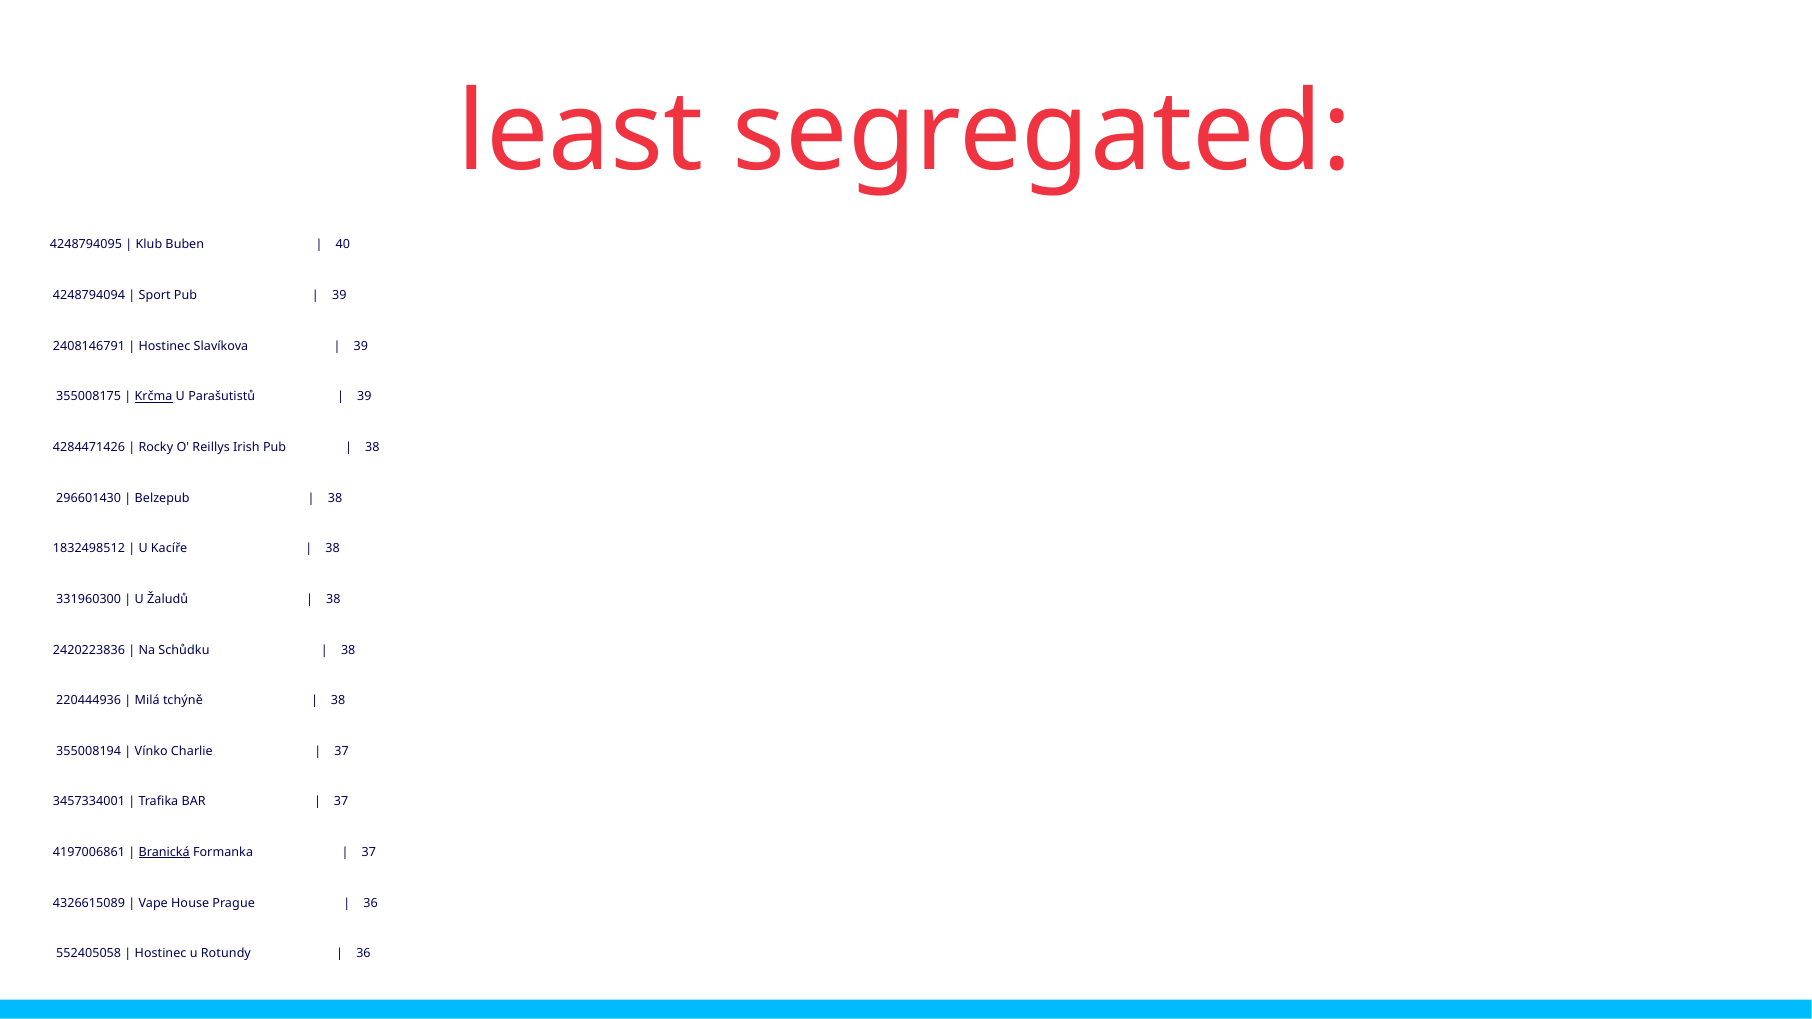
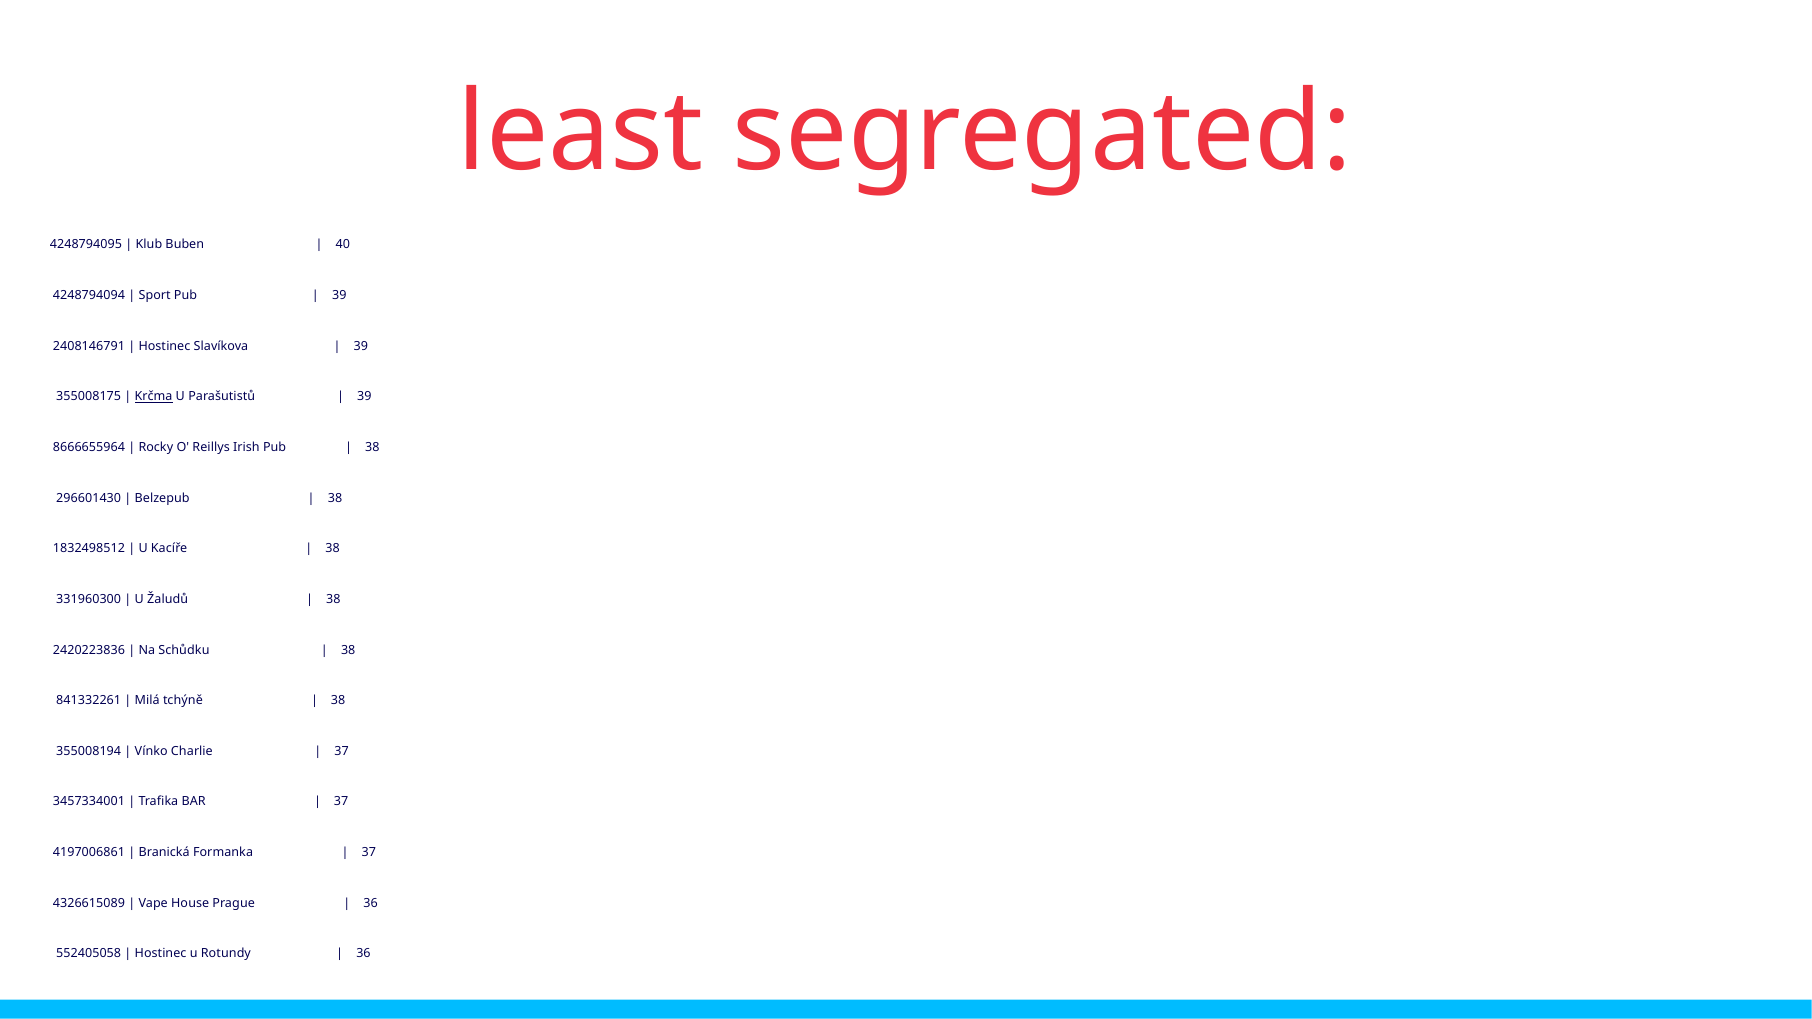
4284471426: 4284471426 -> 8666655964
220444936: 220444936 -> 841332261
Branická underline: present -> none
